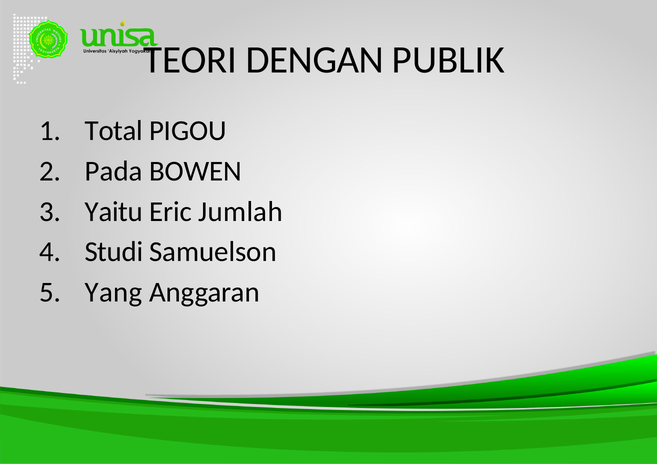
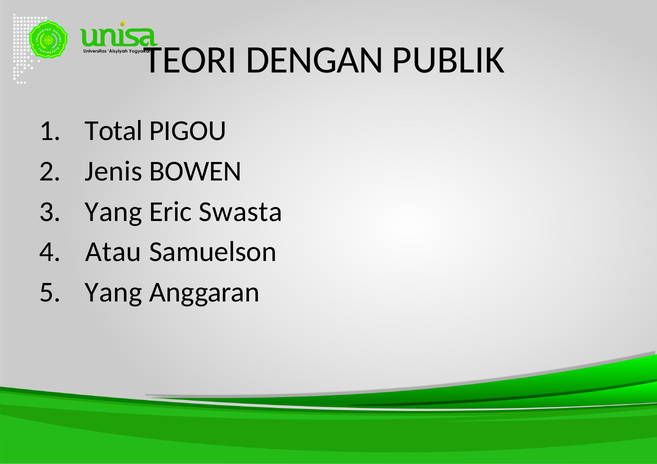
Pada: Pada -> Jenis
Yaitu at (114, 212): Yaitu -> Yang
Jumlah: Jumlah -> Swasta
Studi: Studi -> Atau
